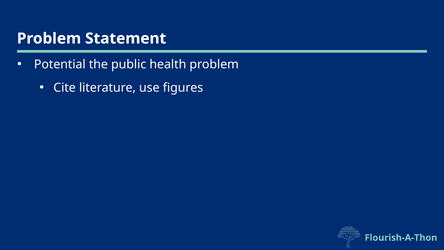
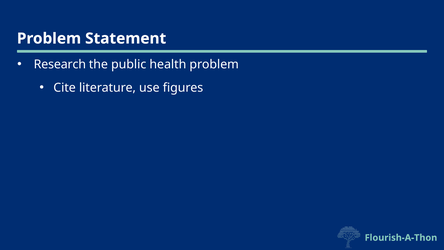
Potential: Potential -> Research
